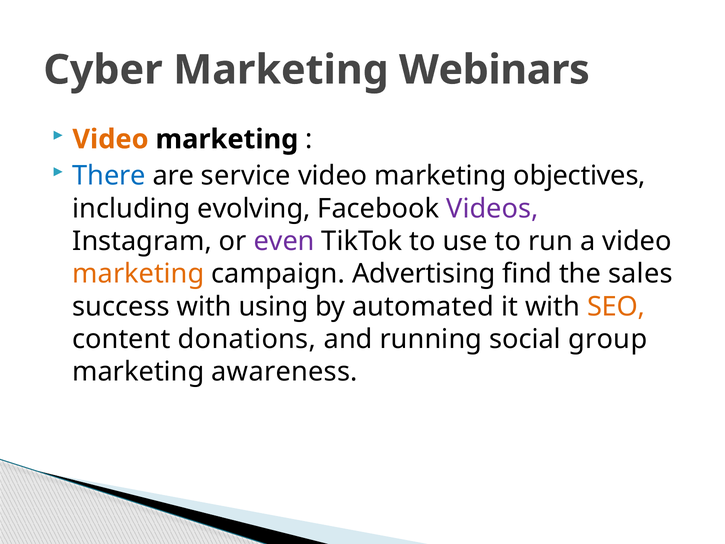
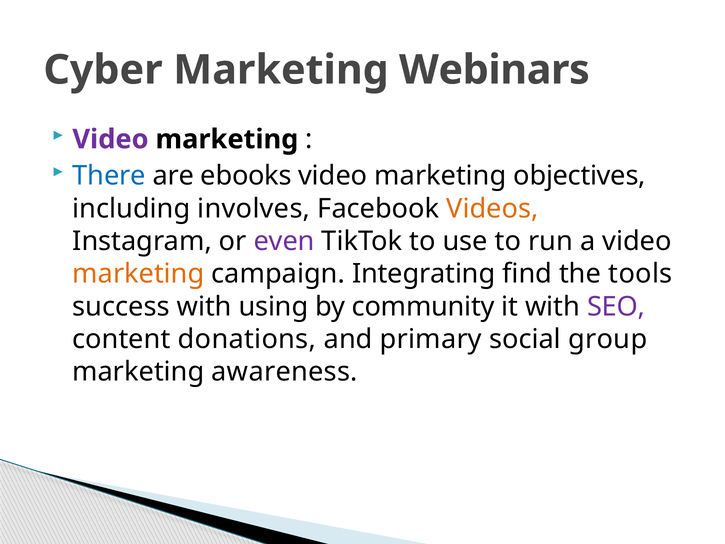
Video at (110, 139) colour: orange -> purple
service: service -> ebooks
evolving: evolving -> involves
Videos colour: purple -> orange
Advertising: Advertising -> Integrating
sales: sales -> tools
automated: automated -> community
SEO colour: orange -> purple
running: running -> primary
